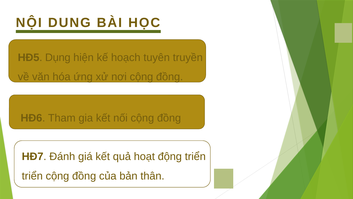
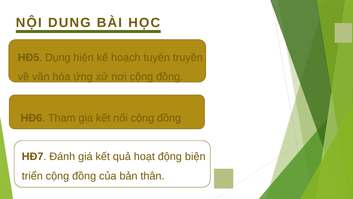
động triển: triển -> biện
